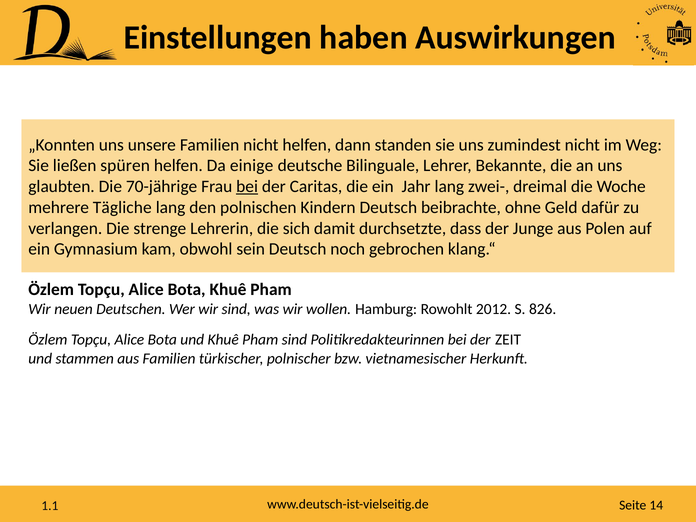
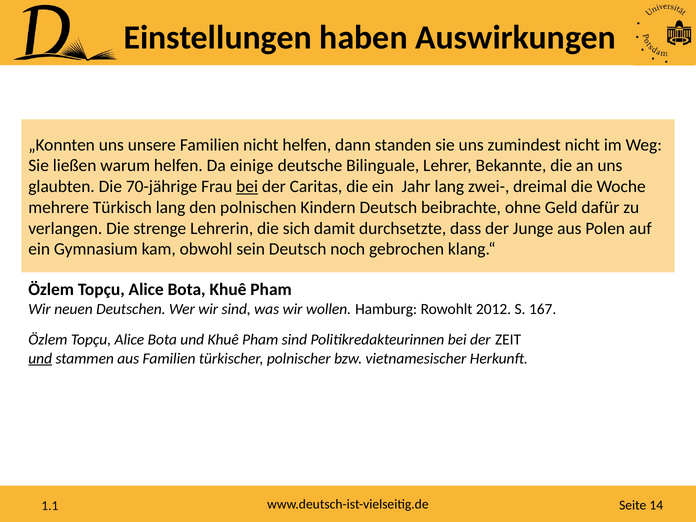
spüren: spüren -> warum
Tägliche: Tägliche -> Türkisch
826: 826 -> 167
und at (40, 358) underline: none -> present
